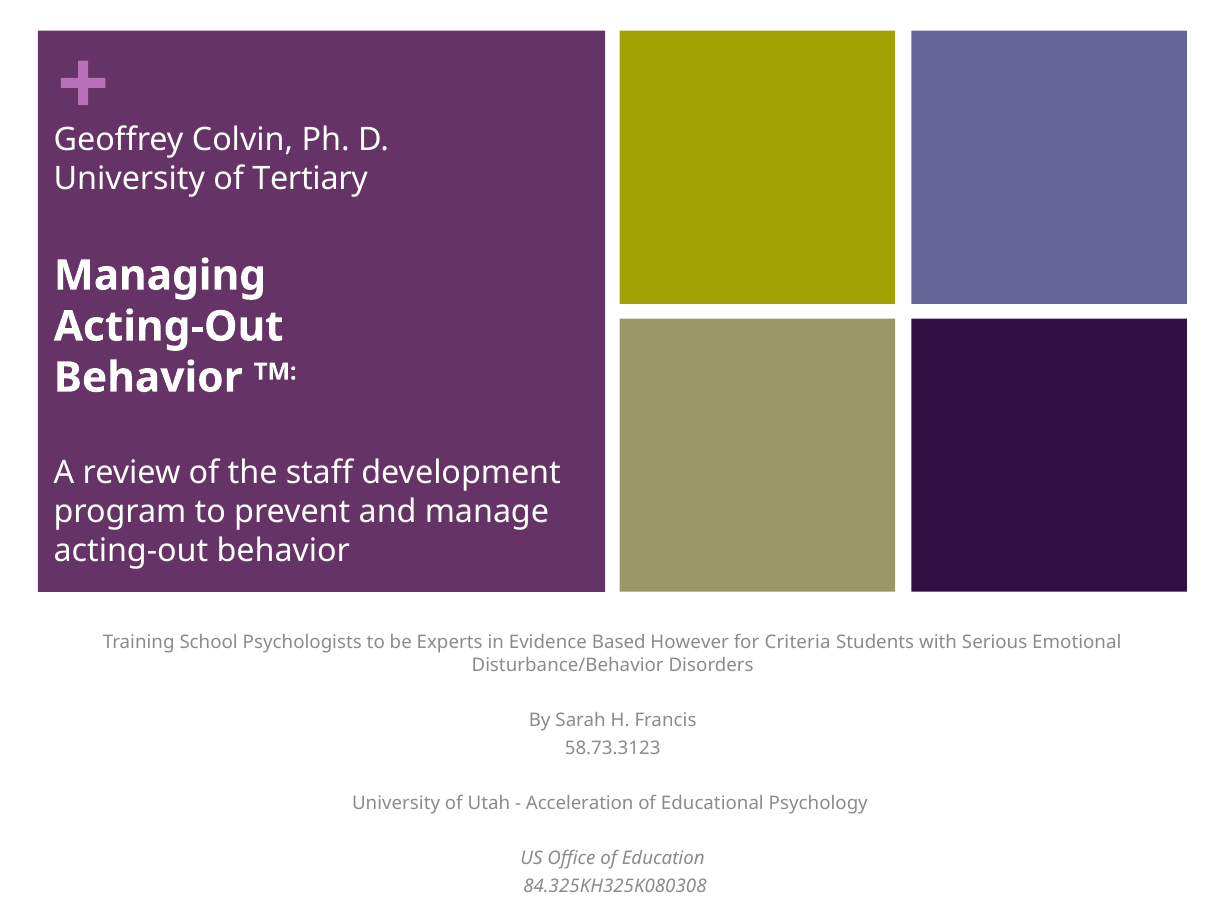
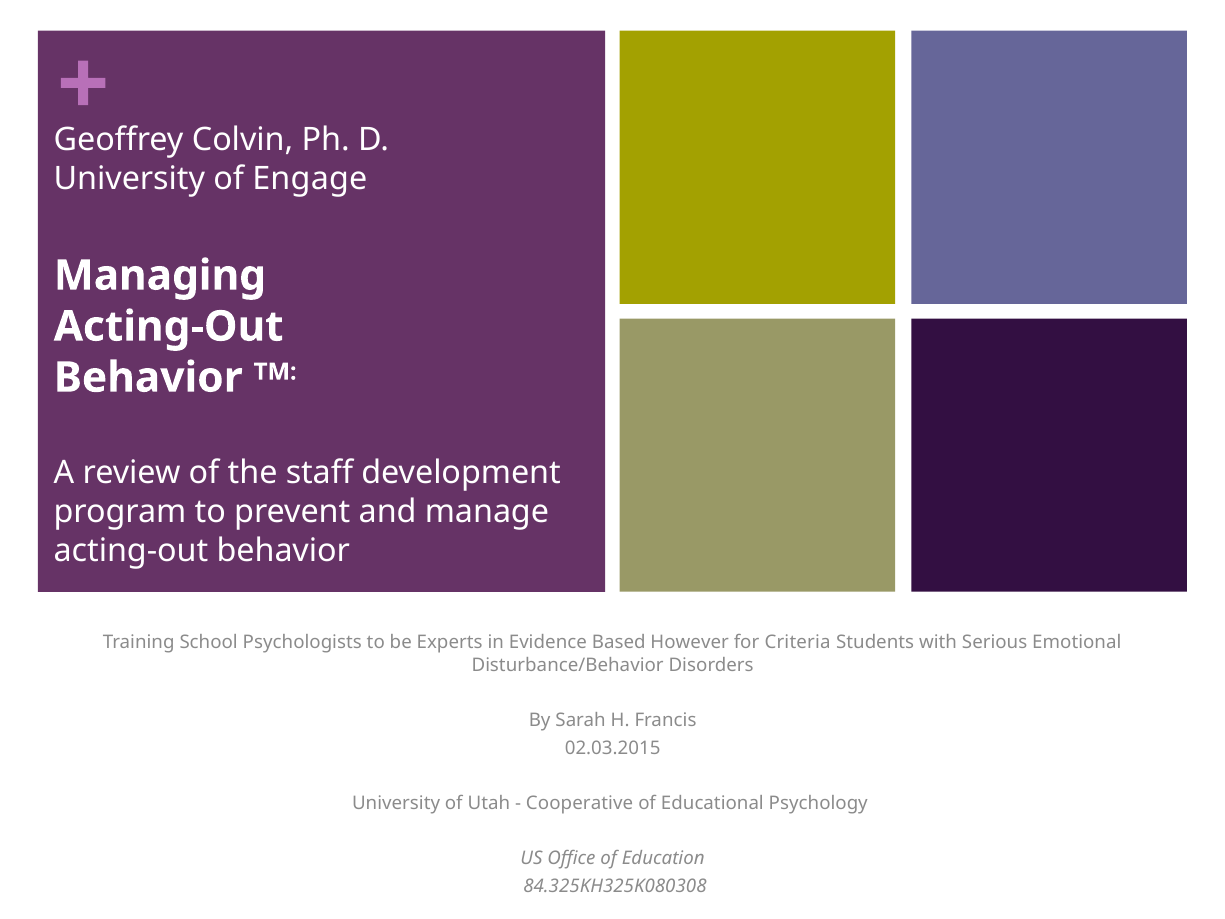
Tertiary: Tertiary -> Engage
58.73.3123: 58.73.3123 -> 02.03.2015
Acceleration: Acceleration -> Cooperative
